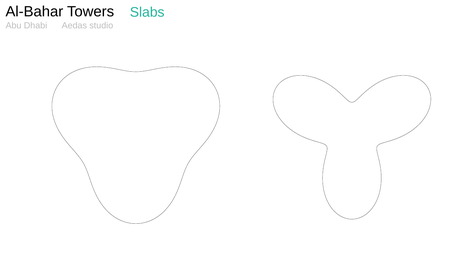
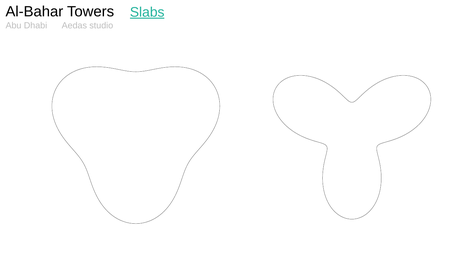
Slabs underline: none -> present
